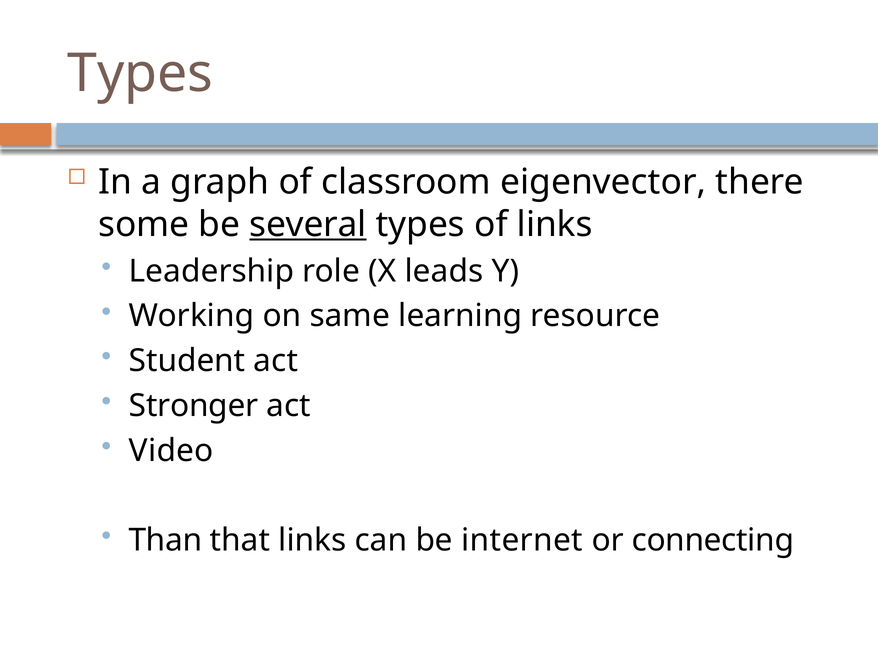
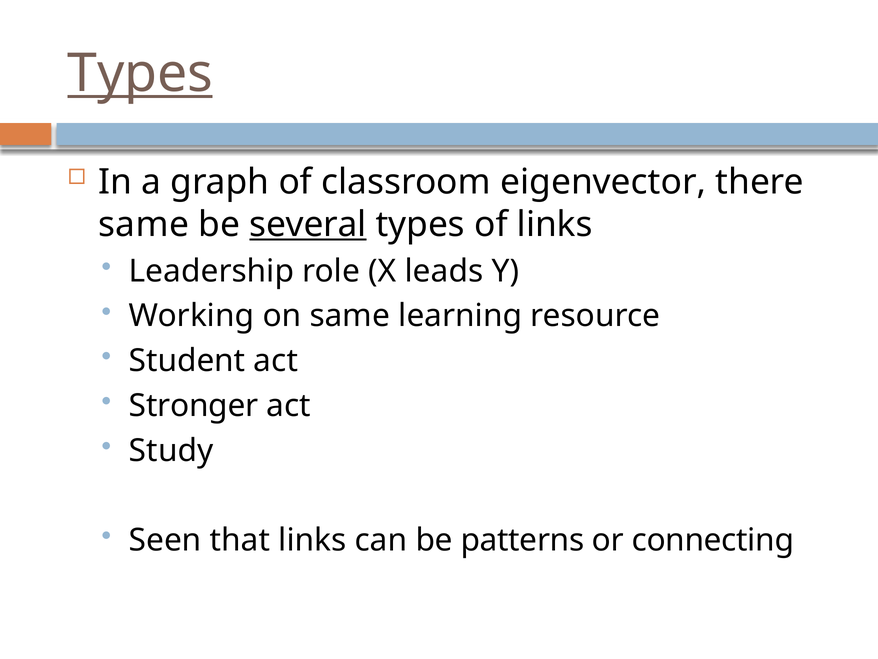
Types at (140, 73) underline: none -> present
some at (144, 224): some -> same
Video: Video -> Study
Than: Than -> Seen
internet: internet -> patterns
